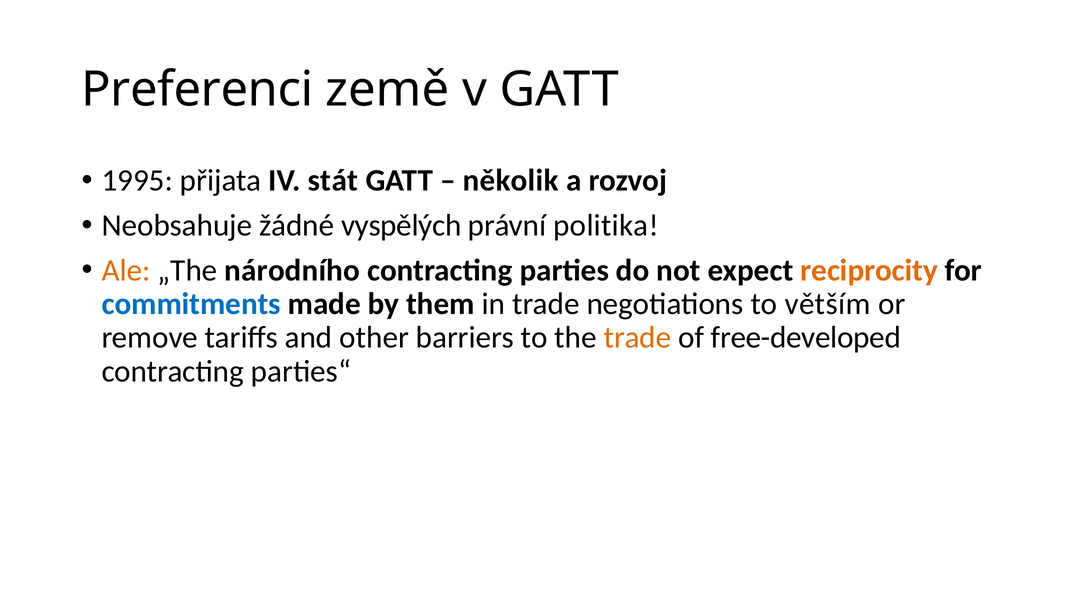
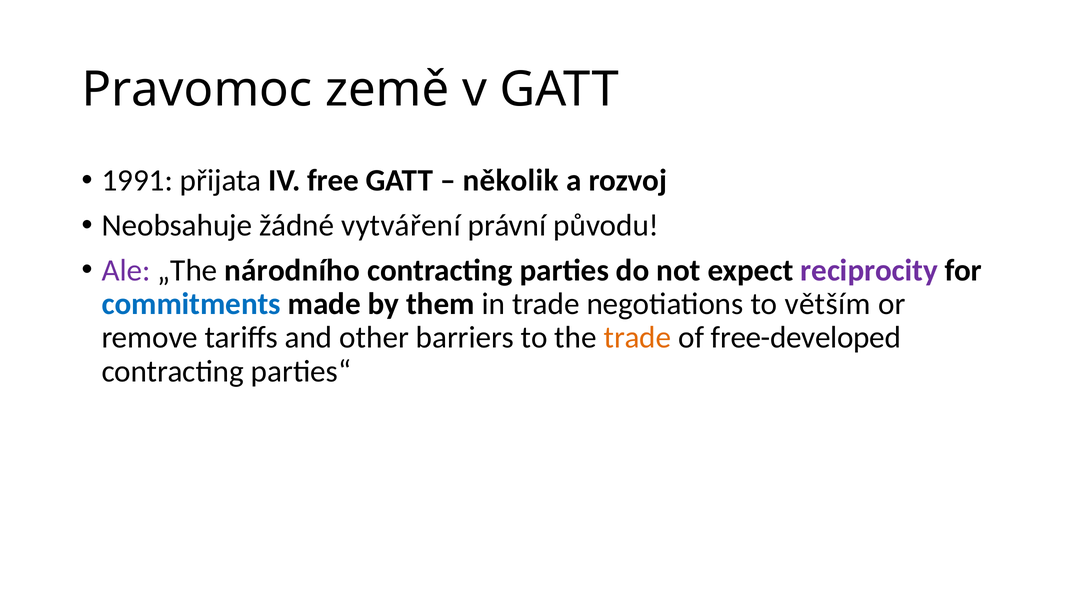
Preferenci: Preferenci -> Pravomoc
1995: 1995 -> 1991
stát: stát -> free
vyspělých: vyspělých -> vytváření
politika: politika -> původu
Ale colour: orange -> purple
reciprocity colour: orange -> purple
